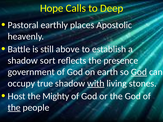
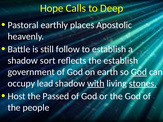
above: above -> follow
the presence: presence -> establish
true: true -> lead
stones underline: none -> present
Mighty: Mighty -> Passed
the at (14, 108) underline: present -> none
